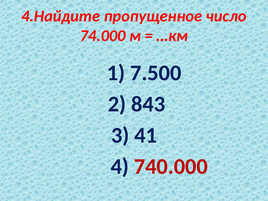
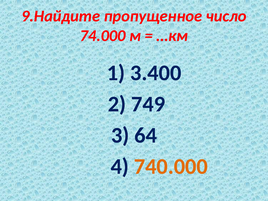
4.Найдите: 4.Найдите -> 9.Найдите
7.500: 7.500 -> 3.400
843: 843 -> 749
41: 41 -> 64
740.000 colour: red -> orange
